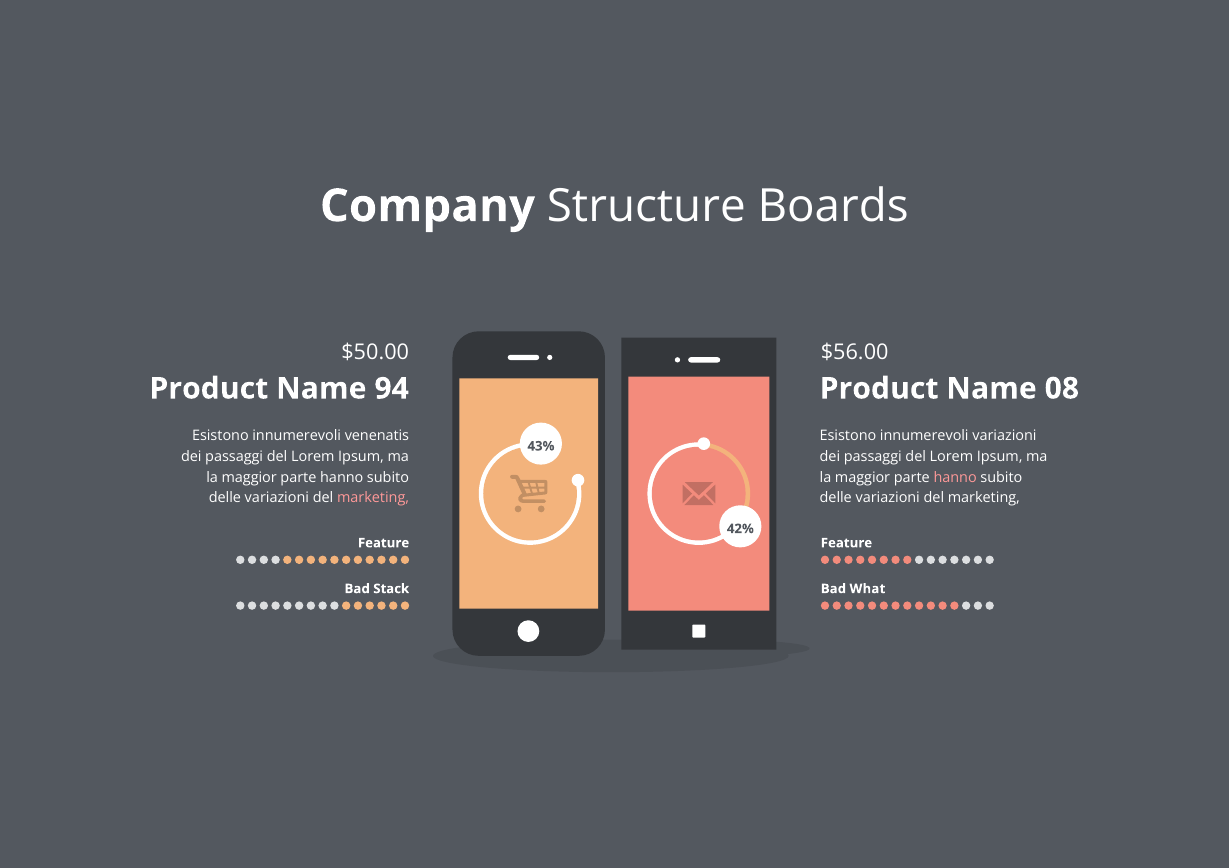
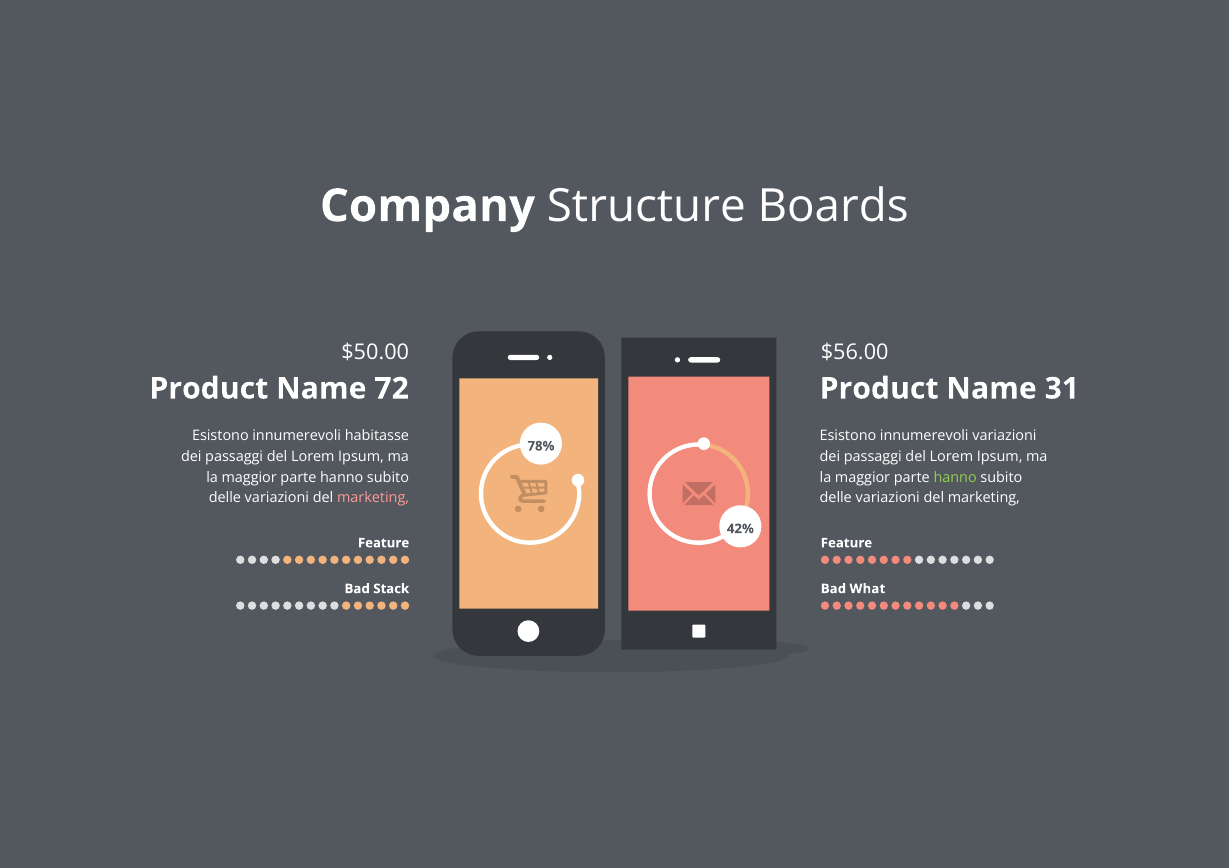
94: 94 -> 72
08: 08 -> 31
venenatis: venenatis -> habitasse
43%: 43% -> 78%
hanno at (955, 478) colour: pink -> light green
